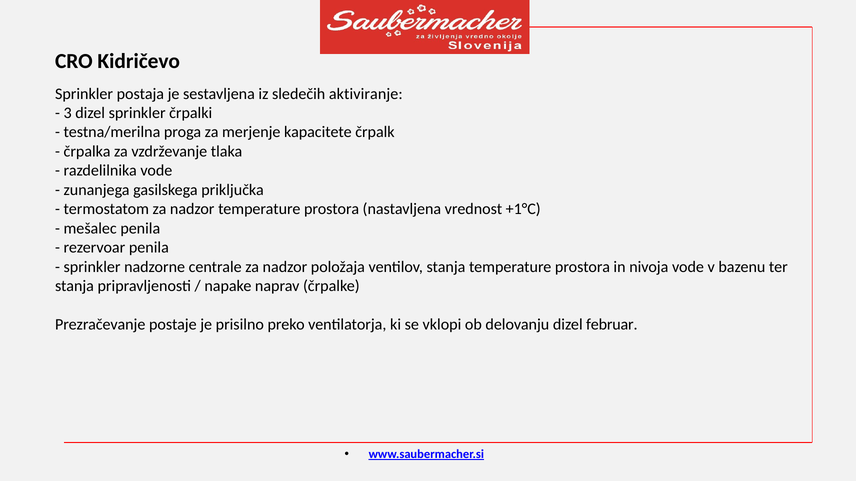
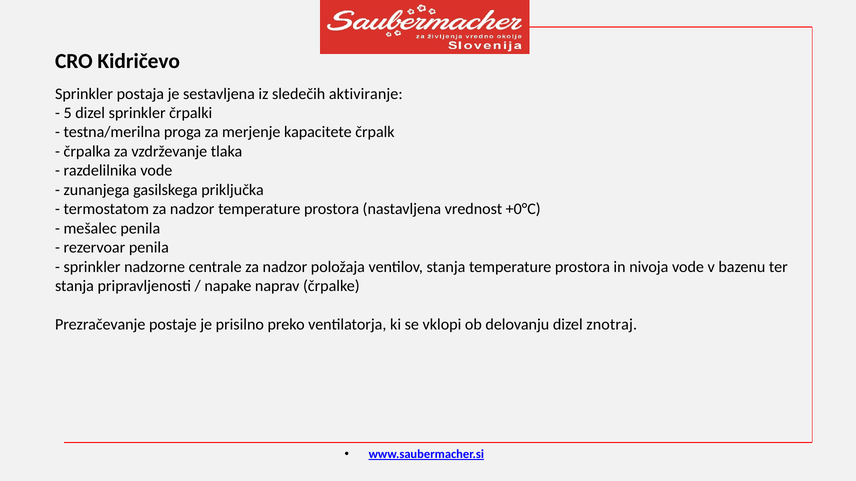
3: 3 -> 5
+1°C: +1°C -> +0°C
februar: februar -> znotraj
